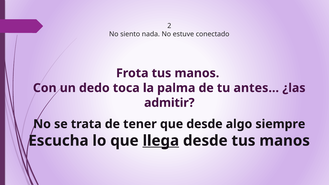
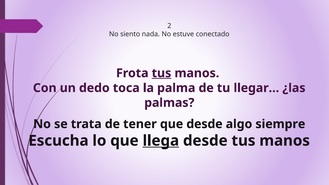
tus at (161, 73) underline: none -> present
antes…: antes… -> llegar…
admitir: admitir -> palmas
